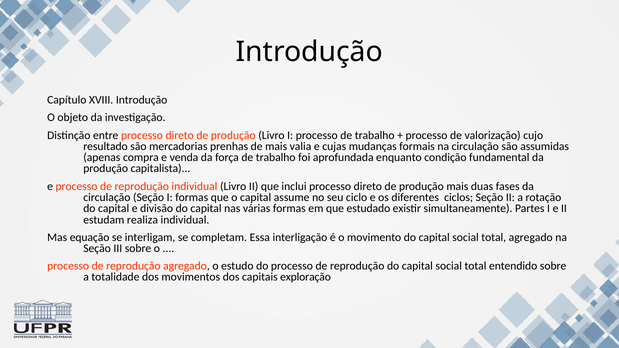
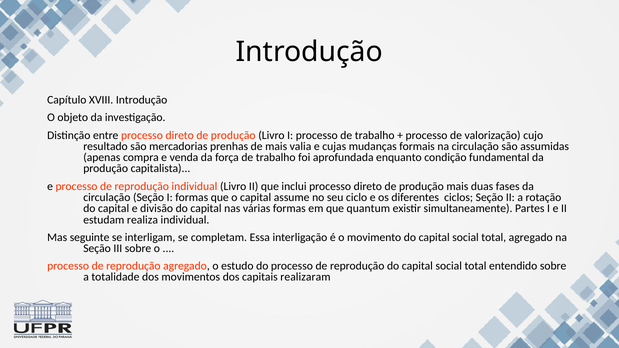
estudado: estudado -> quantum
equação: equação -> seguinte
exploração: exploração -> realizaram
